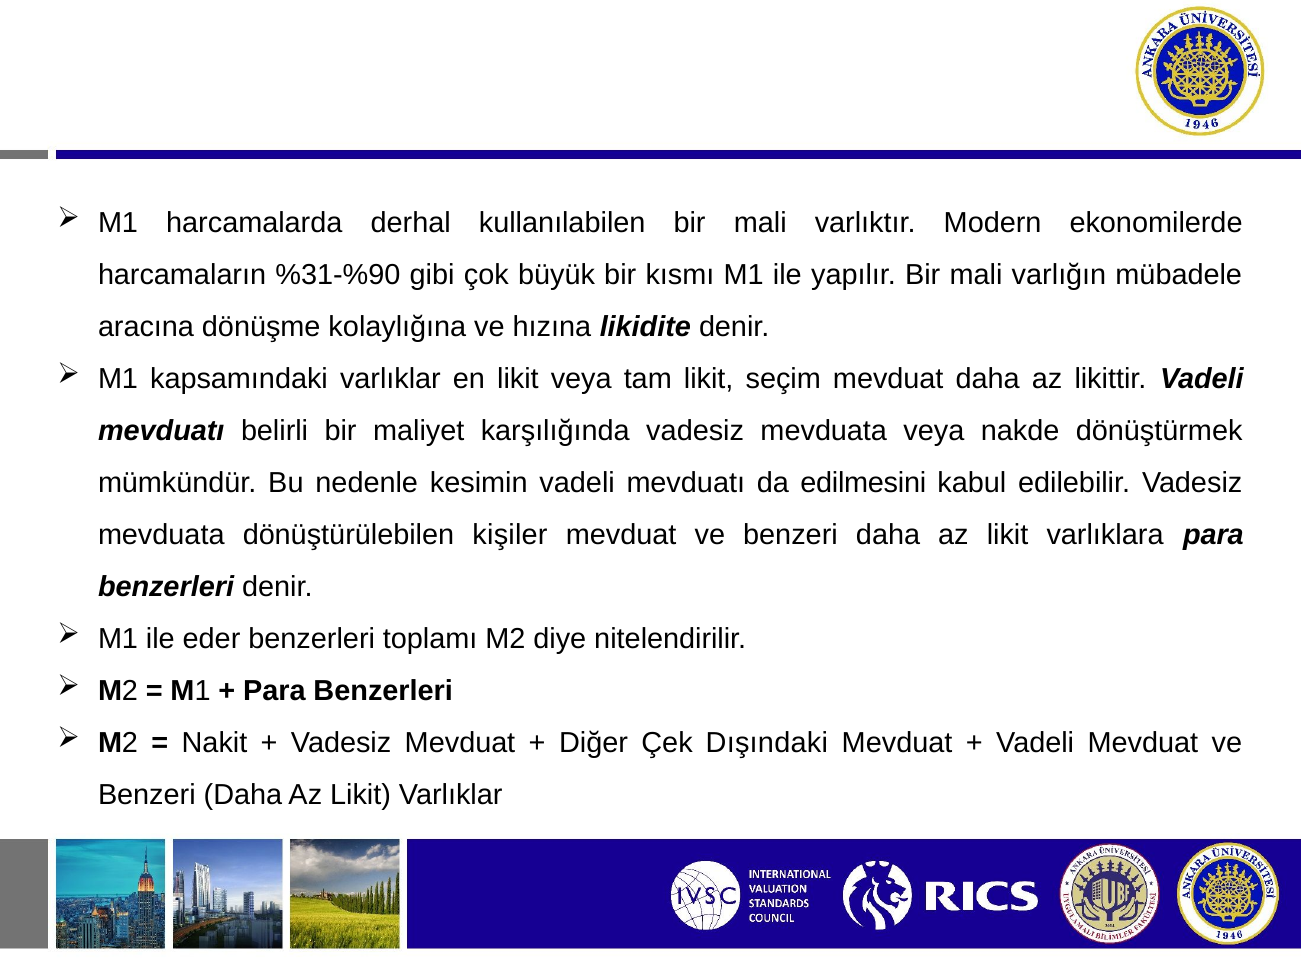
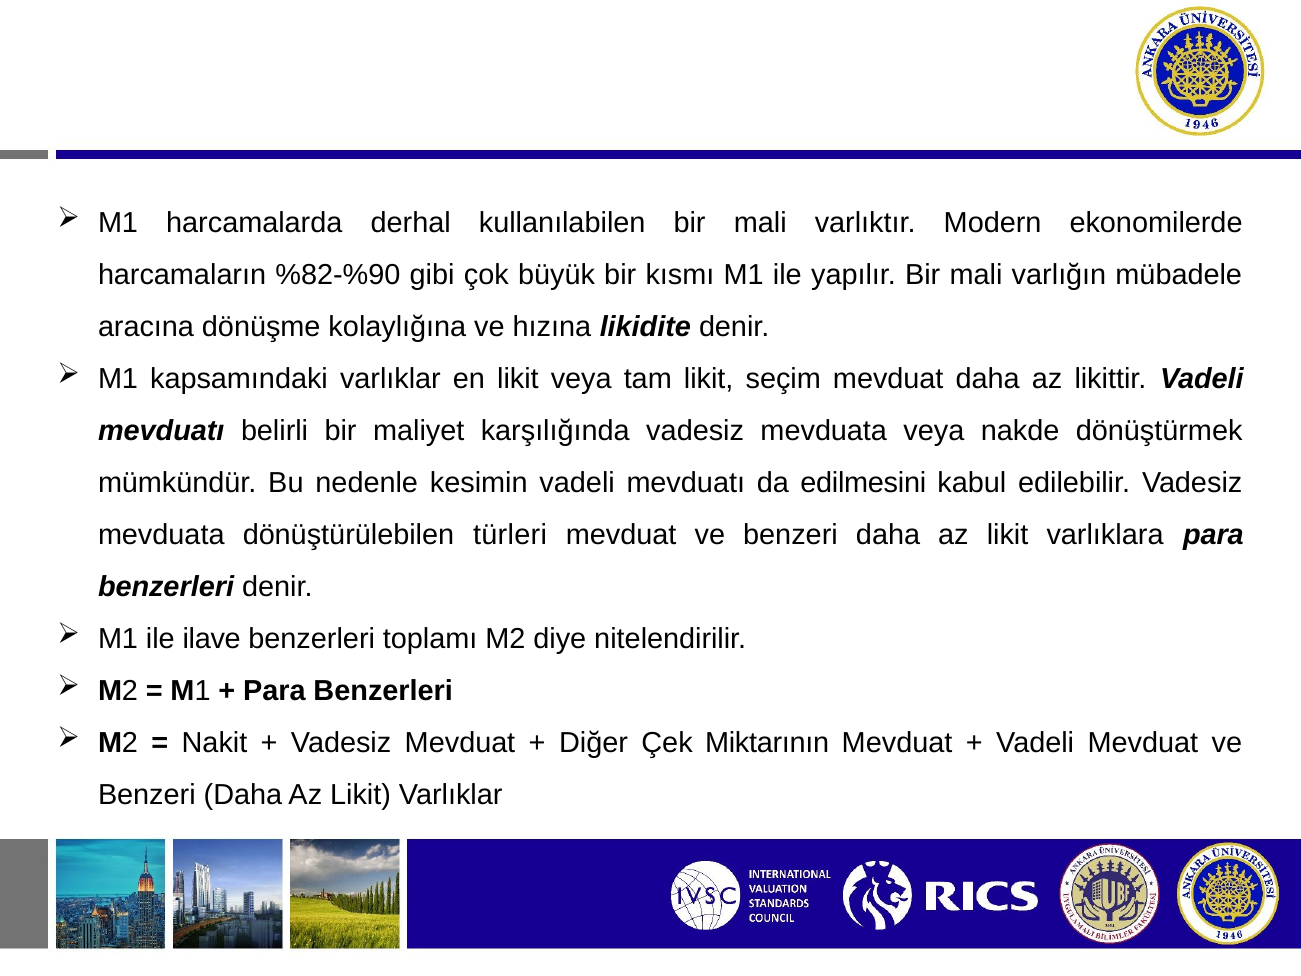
%31-%90: %31-%90 -> %82-%90
kişiler: kişiler -> türleri
eder: eder -> ilave
Dışındaki: Dışındaki -> Miktarının
